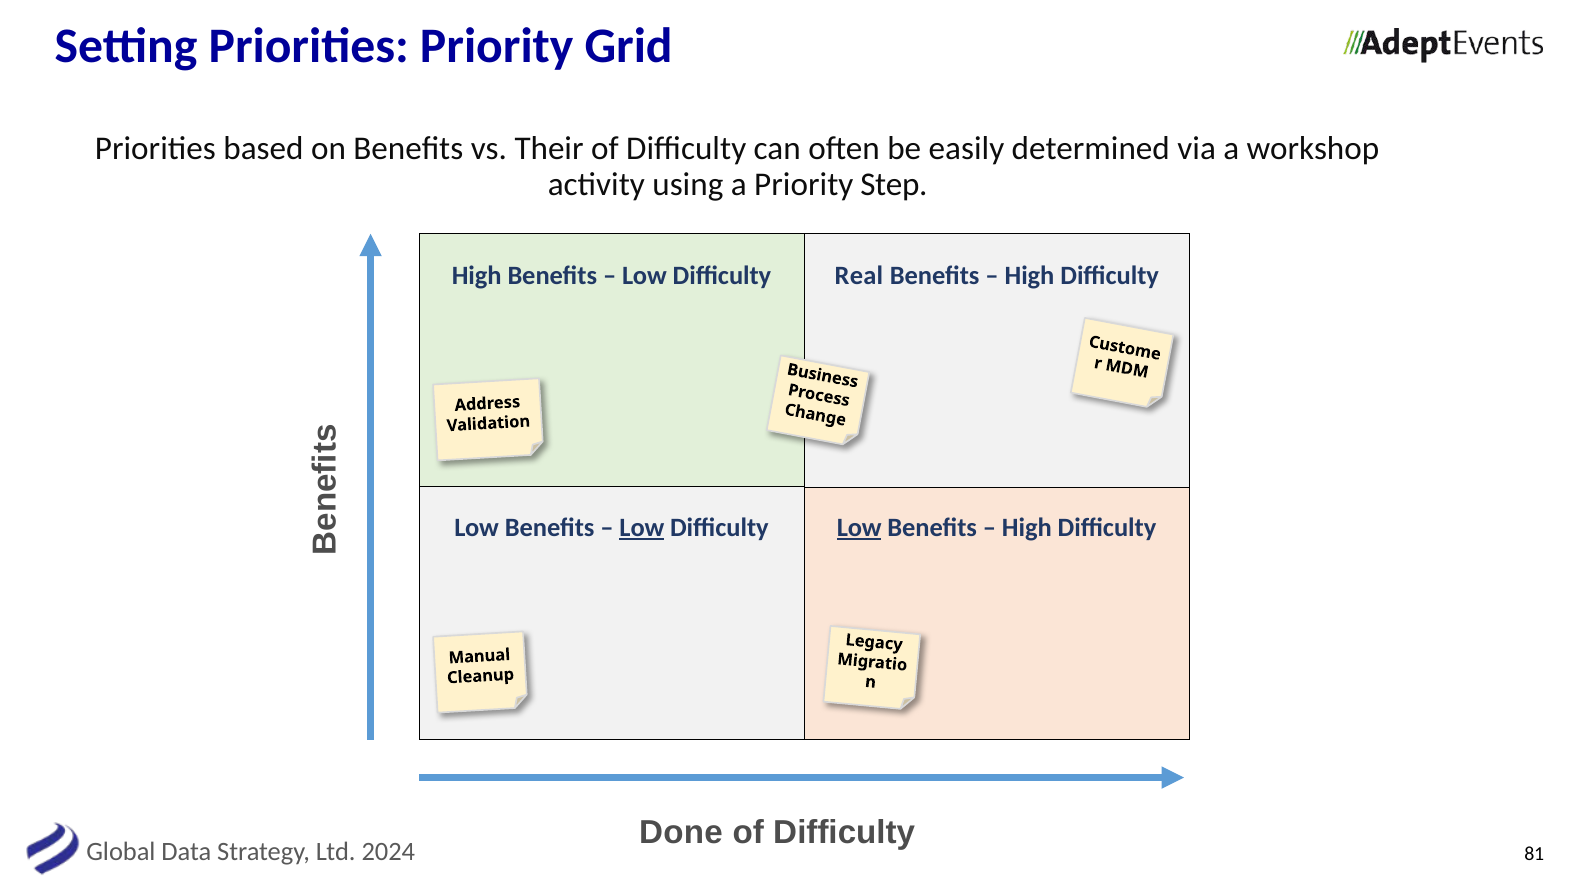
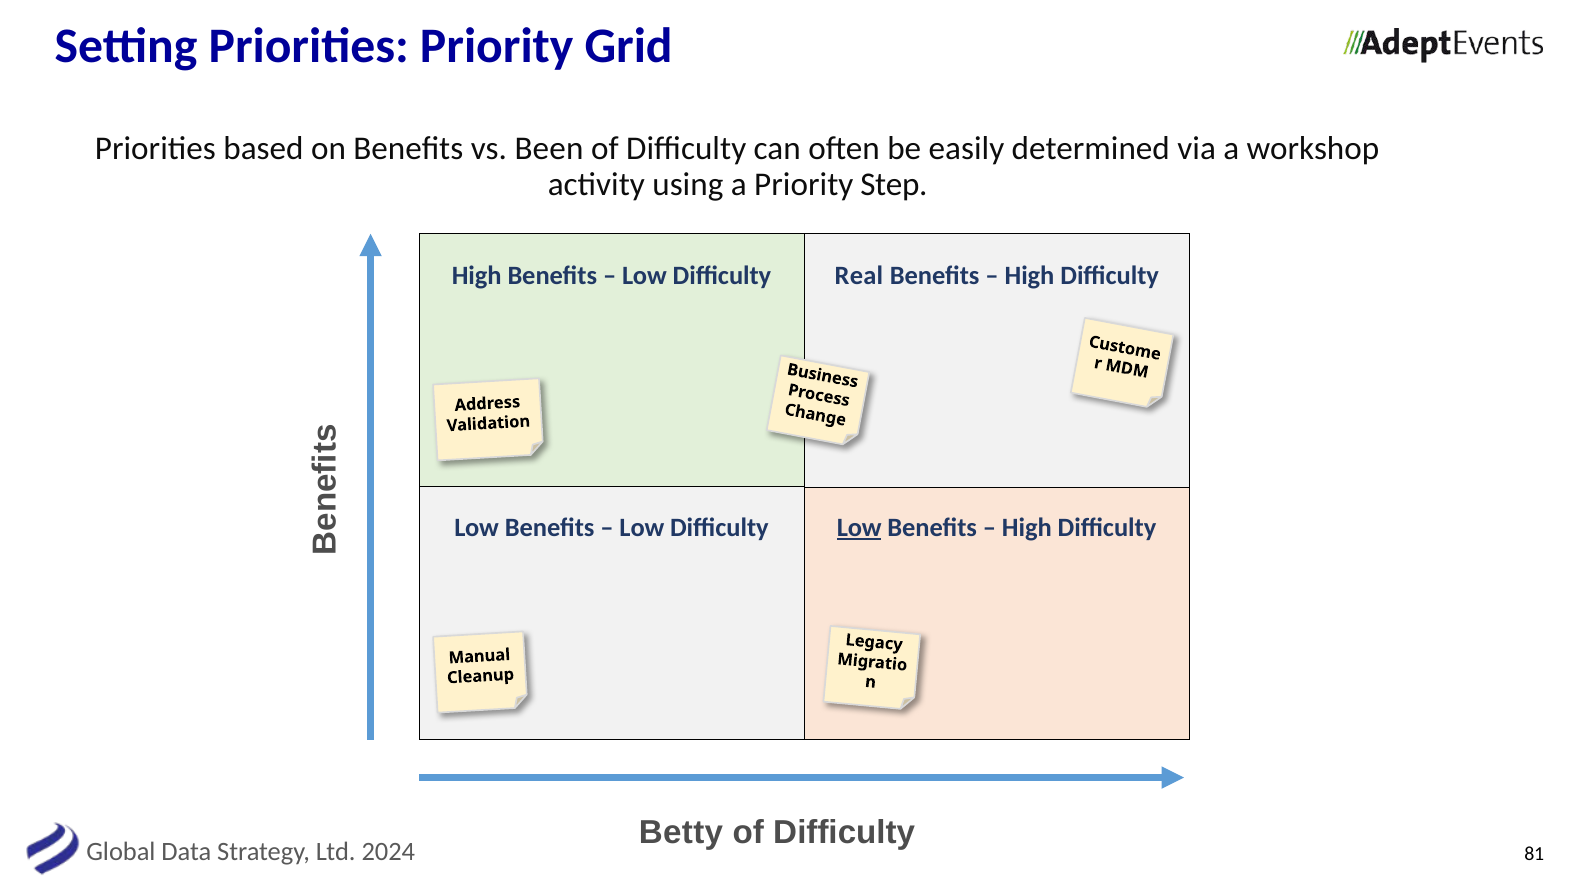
Their: Their -> Been
Low at (642, 528) underline: present -> none
Done: Done -> Betty
